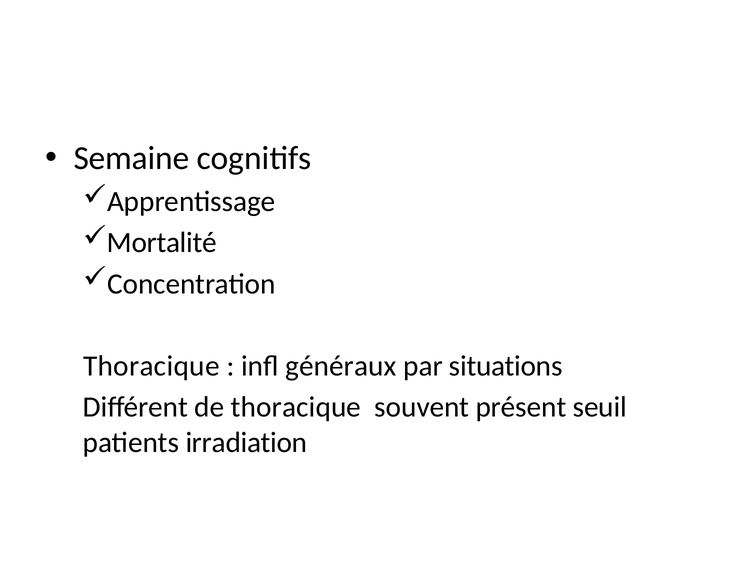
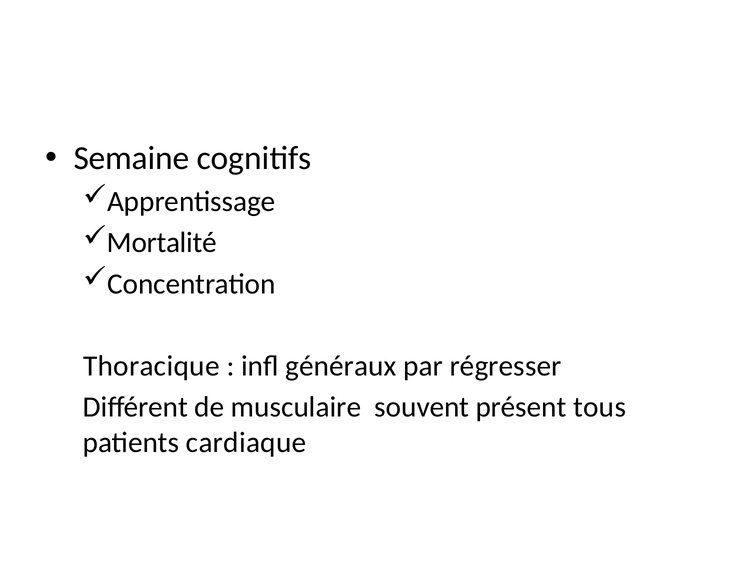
situations: situations -> régresser
de thoracique: thoracique -> musculaire
seuil: seuil -> tous
irradiation: irradiation -> cardiaque
